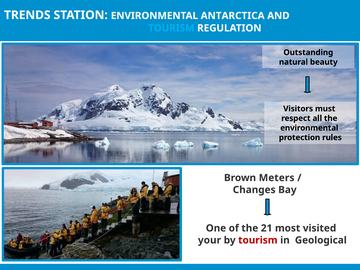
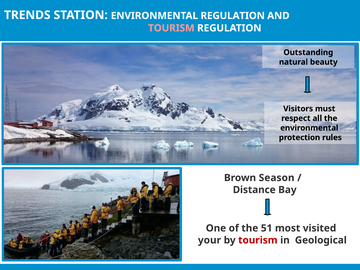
ENVIRONMENTAL ANTARCTICA: ANTARCTICA -> REGULATION
TOURISM at (171, 28) colour: light blue -> pink
Meters: Meters -> Season
Changes: Changes -> Distance
21: 21 -> 51
